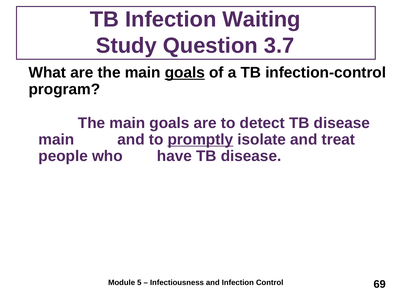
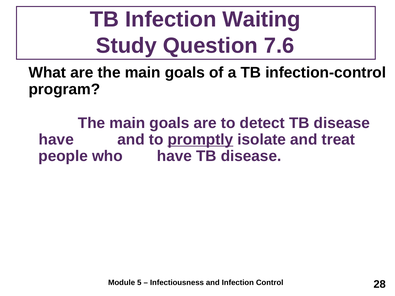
3.7: 3.7 -> 7.6
goals at (185, 73) underline: present -> none
main at (56, 140): main -> have
69: 69 -> 28
